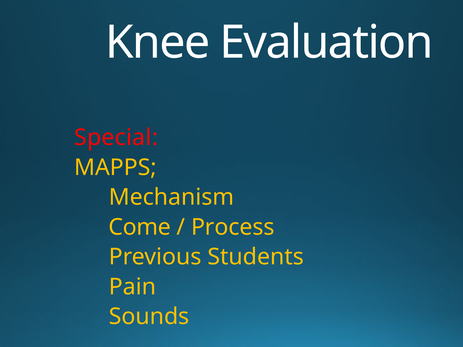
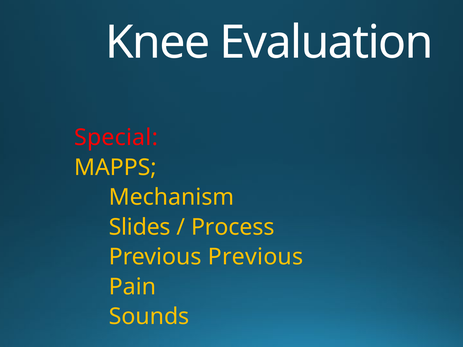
Come: Come -> Slides
Previous Students: Students -> Previous
